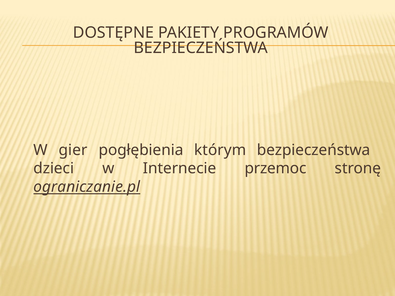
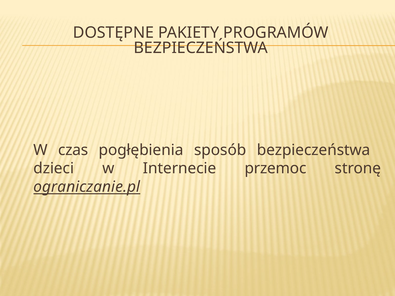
gier: gier -> czas
którym: którym -> sposób
